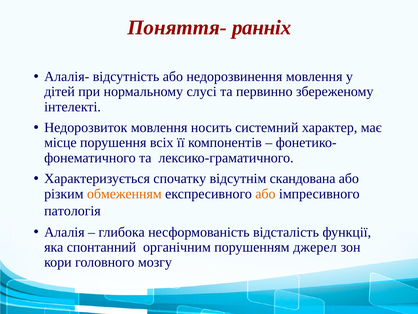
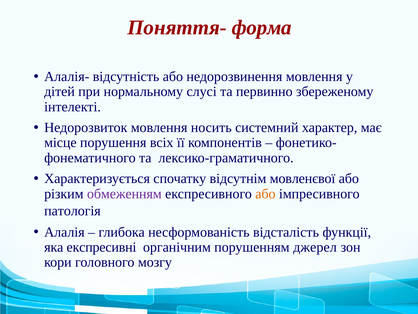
ранніх: ранніх -> форма
скандована: скандована -> мовленєвої
обмеженням colour: orange -> purple
спонтанний: спонтанний -> експресивні
